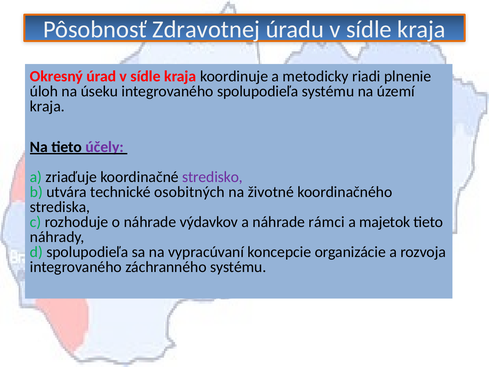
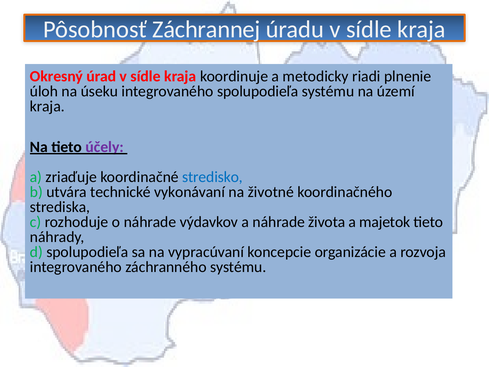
Zdravotnej: Zdravotnej -> Záchrannej
stredisko colour: purple -> blue
osobitných: osobitných -> vykonávaní
rámci: rámci -> života
